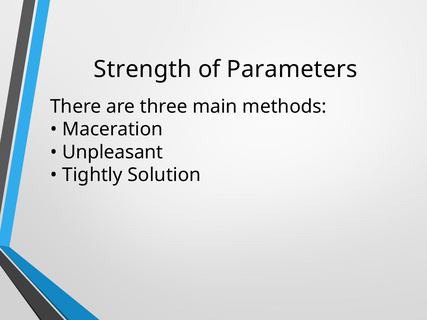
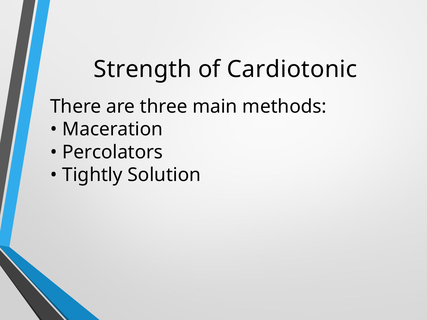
Parameters: Parameters -> Cardiotonic
Unpleasant: Unpleasant -> Percolators
